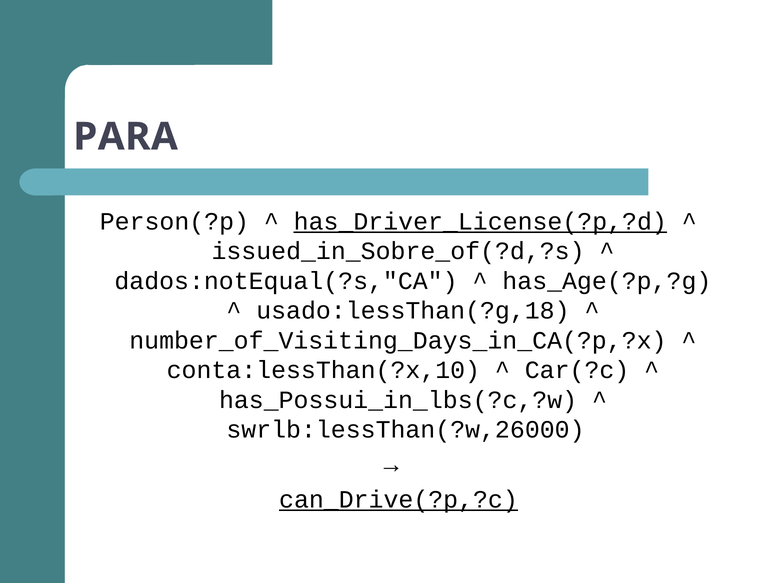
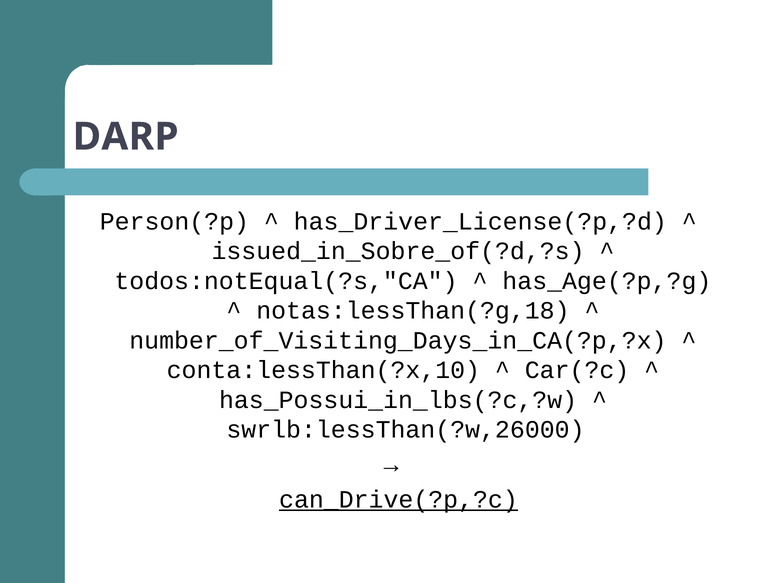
PARA: PARA -> DARP
has_Driver_License(?p,?d underline: present -> none
dados:notEqual(?s,"CA: dados:notEqual(?s,"CA -> todos:notEqual(?s,"CA
usado:lessThan(?g,18: usado:lessThan(?g,18 -> notas:lessThan(?g,18
